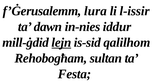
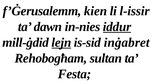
lura: lura -> kien
iddur underline: none -> present
qalilhom: qalilhom -> inġabret
